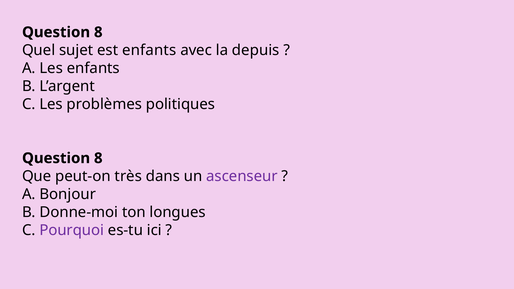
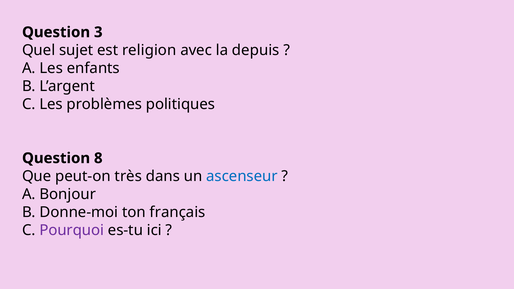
8 at (98, 32): 8 -> 3
est enfants: enfants -> religion
ascenseur colour: purple -> blue
longues: longues -> français
